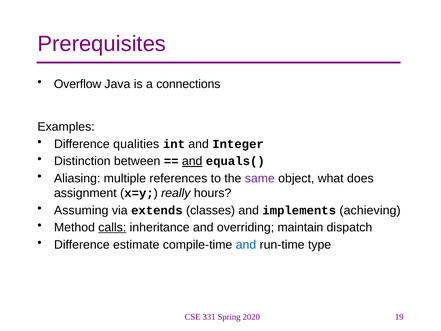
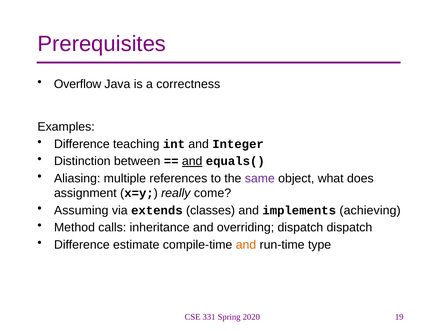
connections: connections -> correctness
qualities: qualities -> teaching
hours: hours -> come
calls underline: present -> none
overriding maintain: maintain -> dispatch
and at (246, 244) colour: blue -> orange
